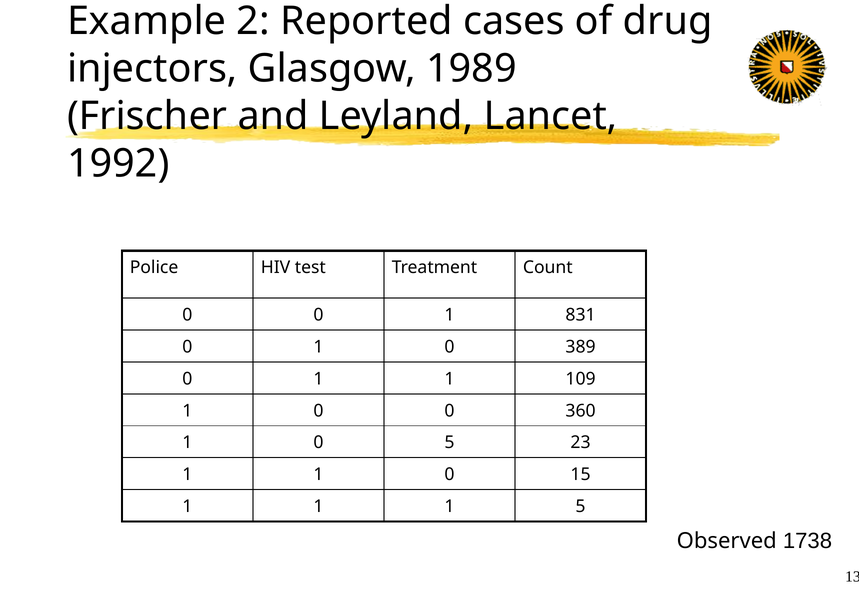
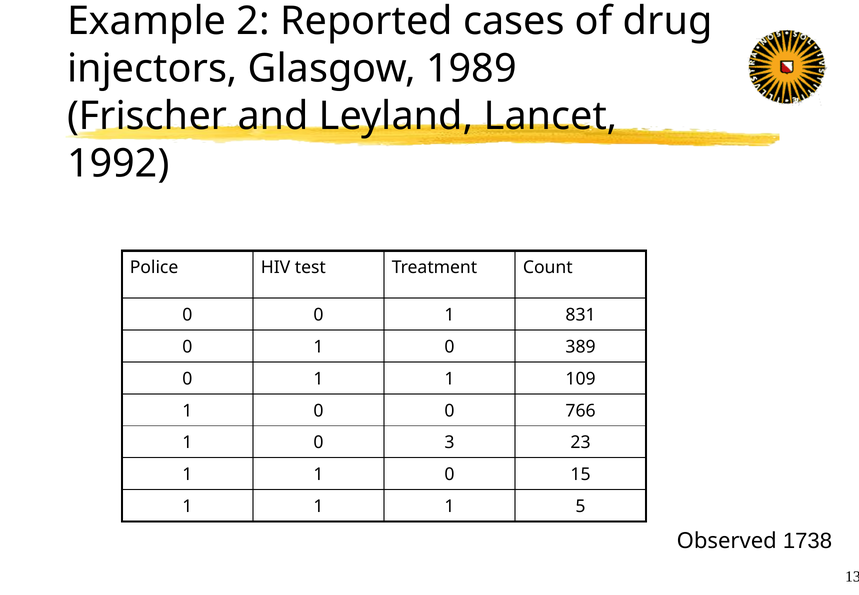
360: 360 -> 766
0 5: 5 -> 3
